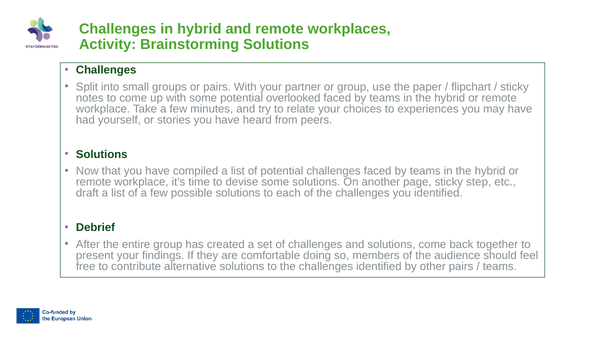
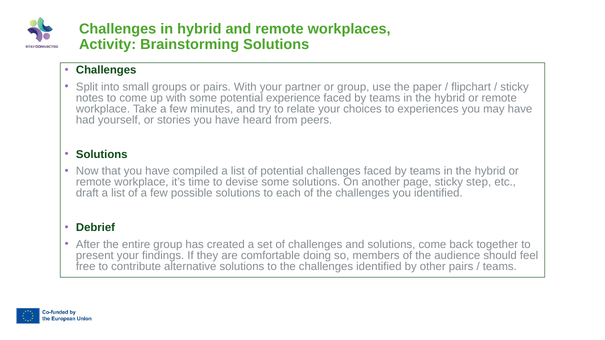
overlooked: overlooked -> experience
